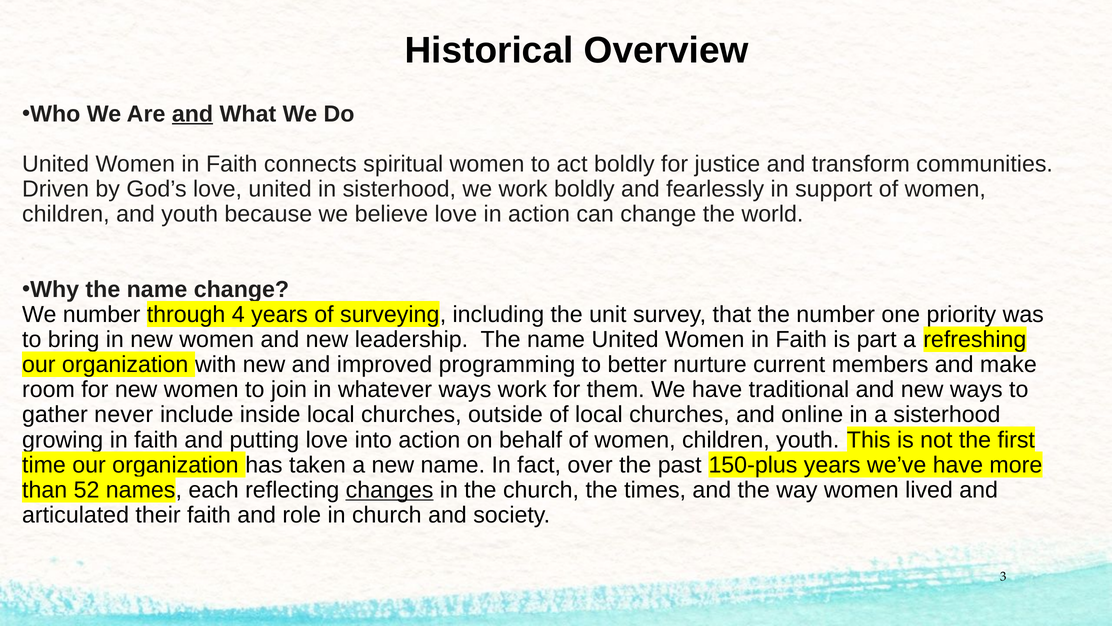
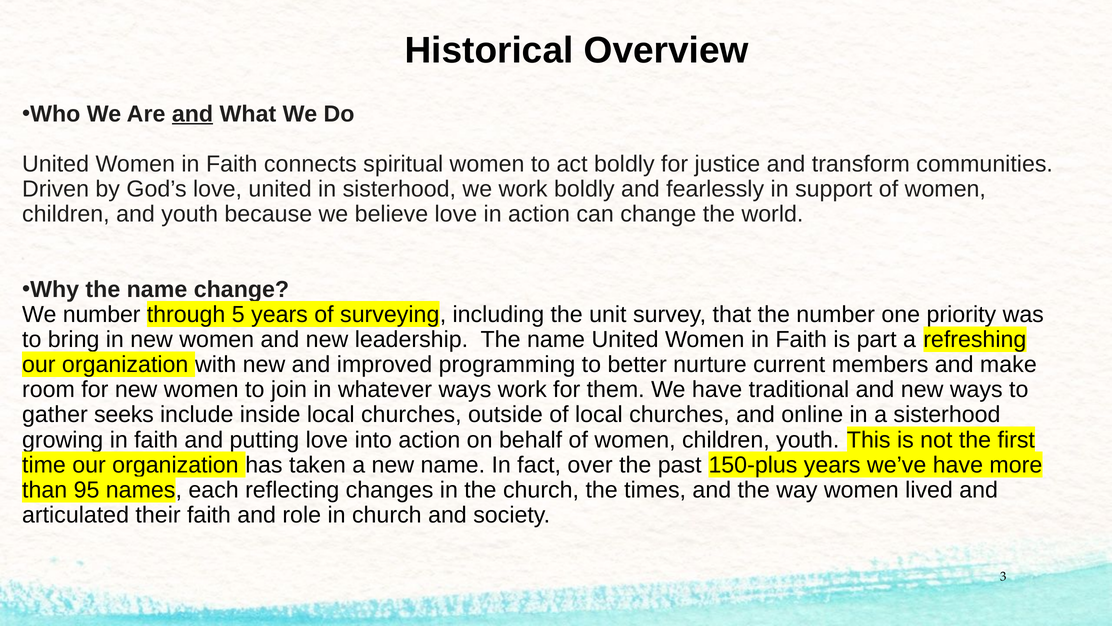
4: 4 -> 5
never: never -> seeks
52: 52 -> 95
changes underline: present -> none
